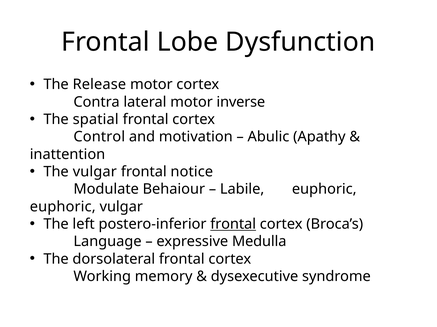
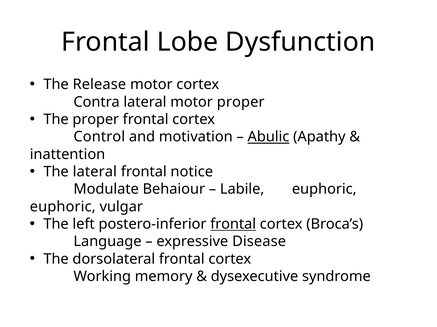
motor inverse: inverse -> proper
The spatial: spatial -> proper
Abulic underline: none -> present
The vulgar: vulgar -> lateral
Medulla: Medulla -> Disease
